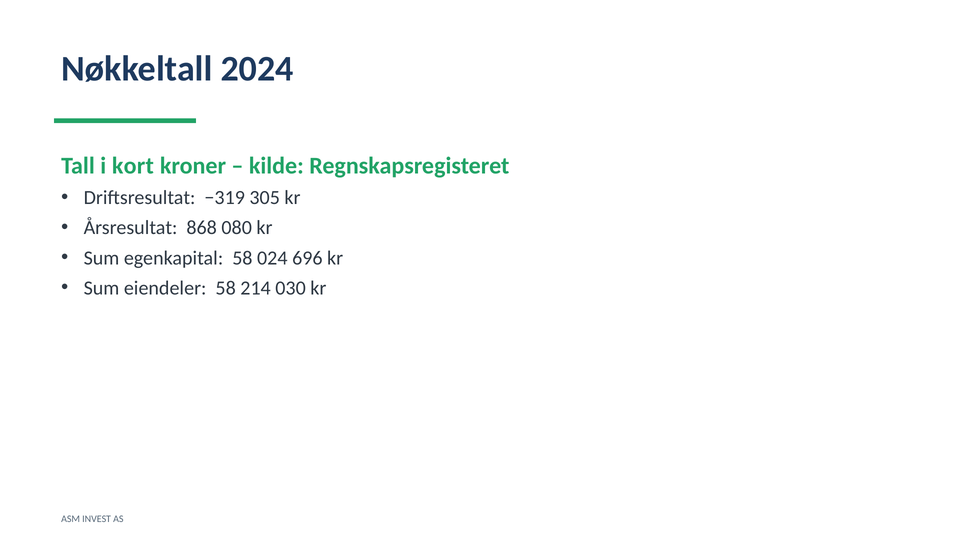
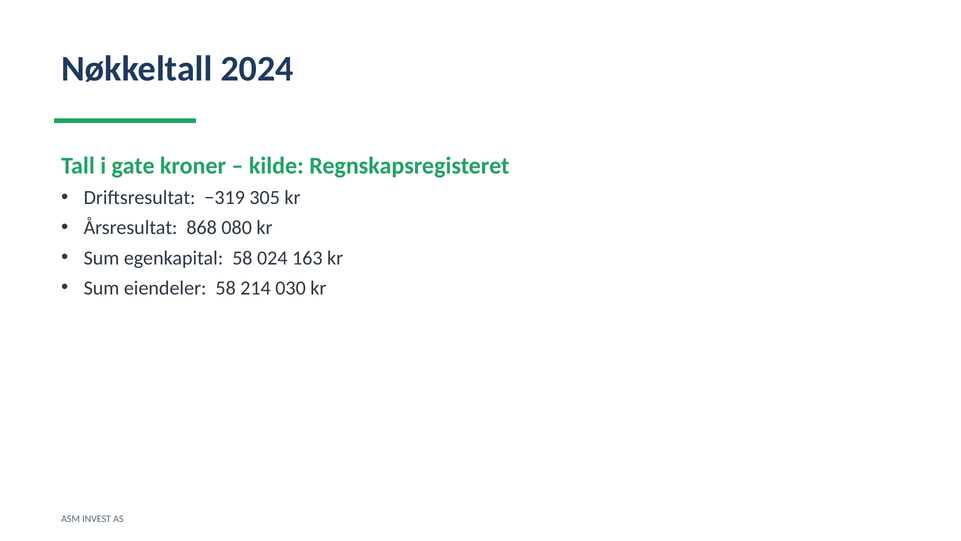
kort: kort -> gate
696: 696 -> 163
